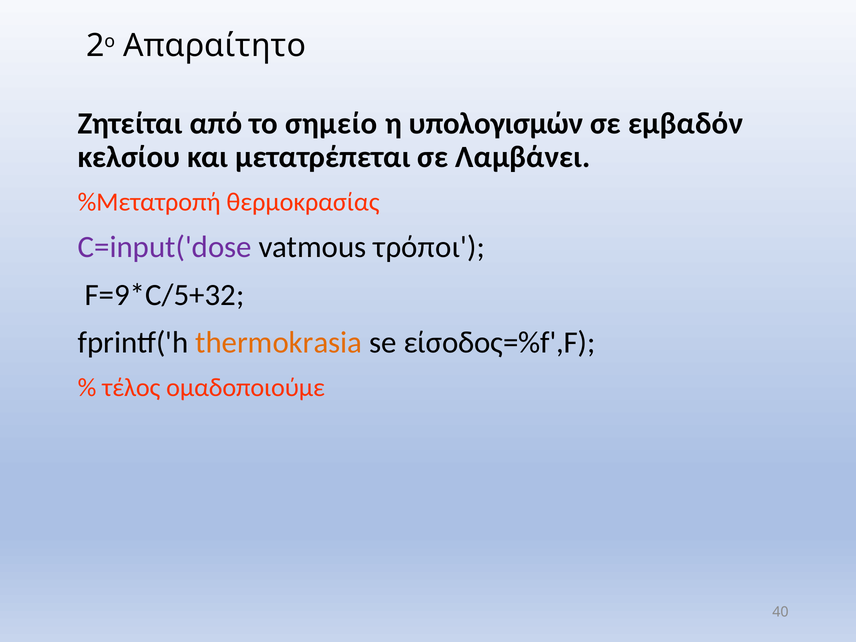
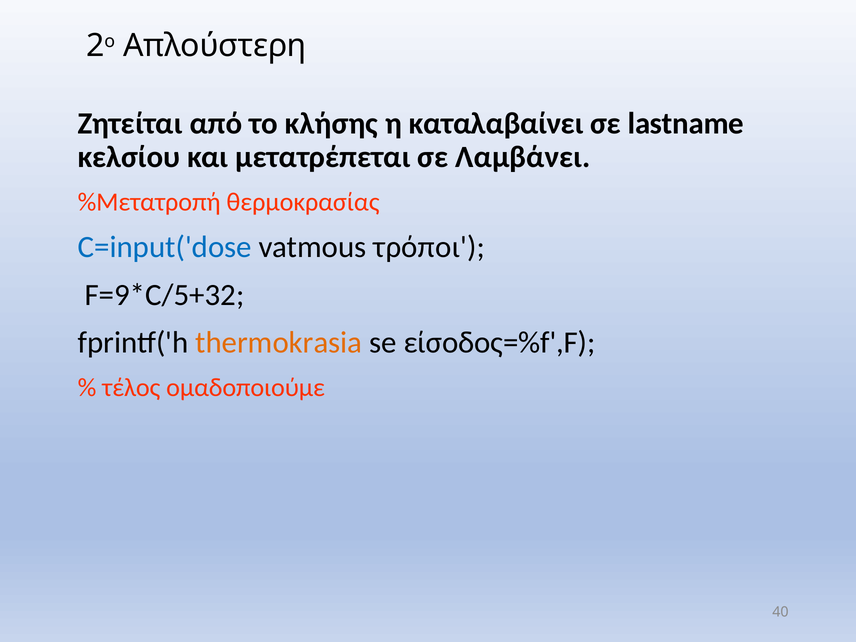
Απαραίτητο: Απαραίτητο -> Απλούστερη
σημείο: σημείο -> κλήσης
υπολογισμών: υπολογισμών -> καταλαβαίνει
εμβαδόν: εμβαδόν -> lastname
C=input('dose colour: purple -> blue
